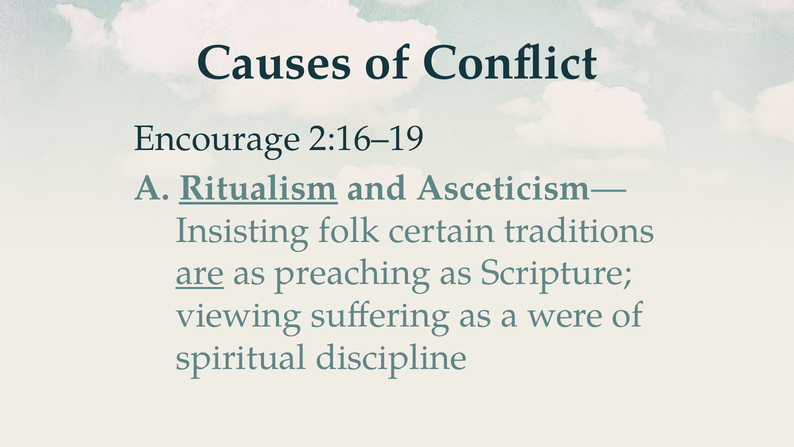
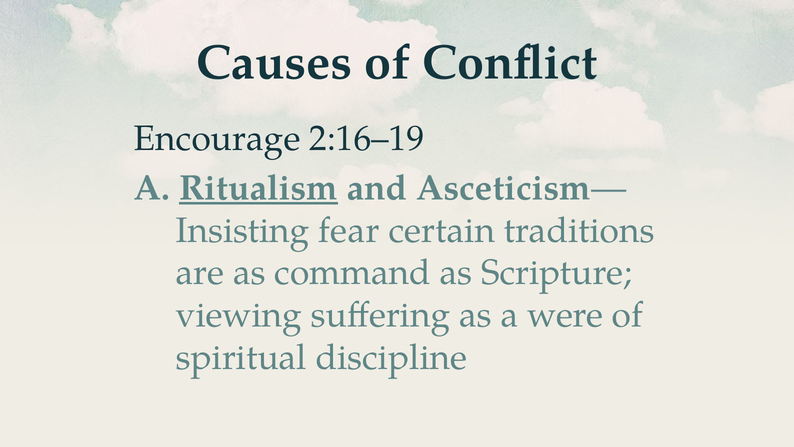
folk: folk -> fear
are underline: present -> none
preaching: preaching -> command
